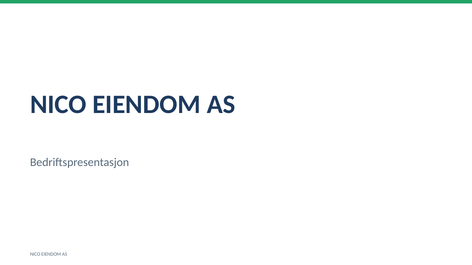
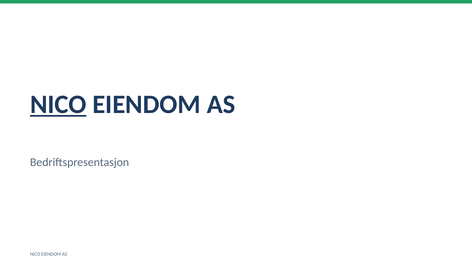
NICO at (58, 105) underline: none -> present
